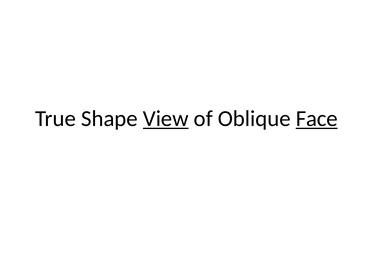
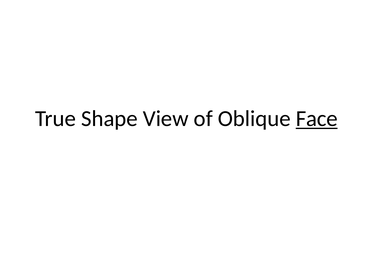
View underline: present -> none
